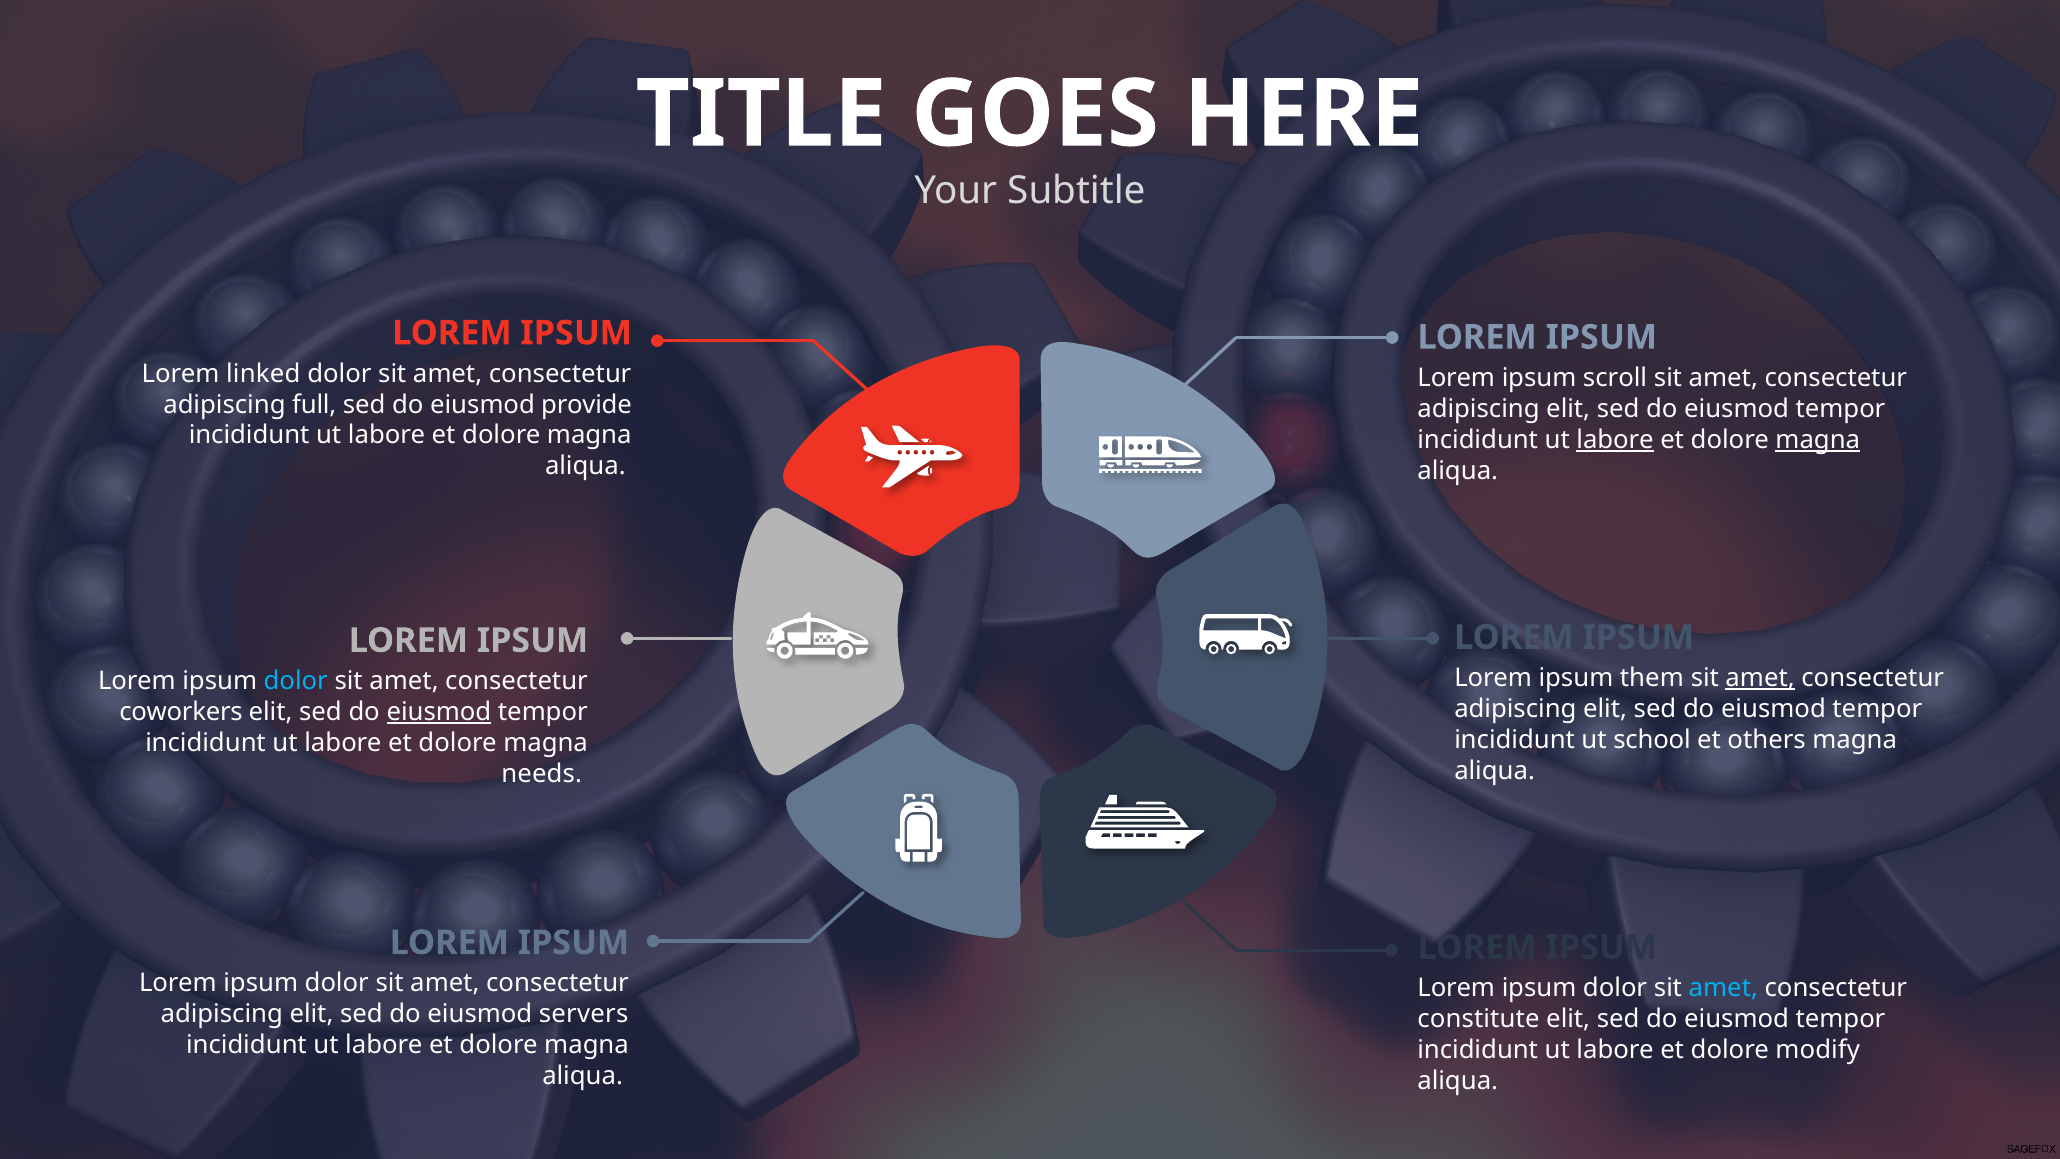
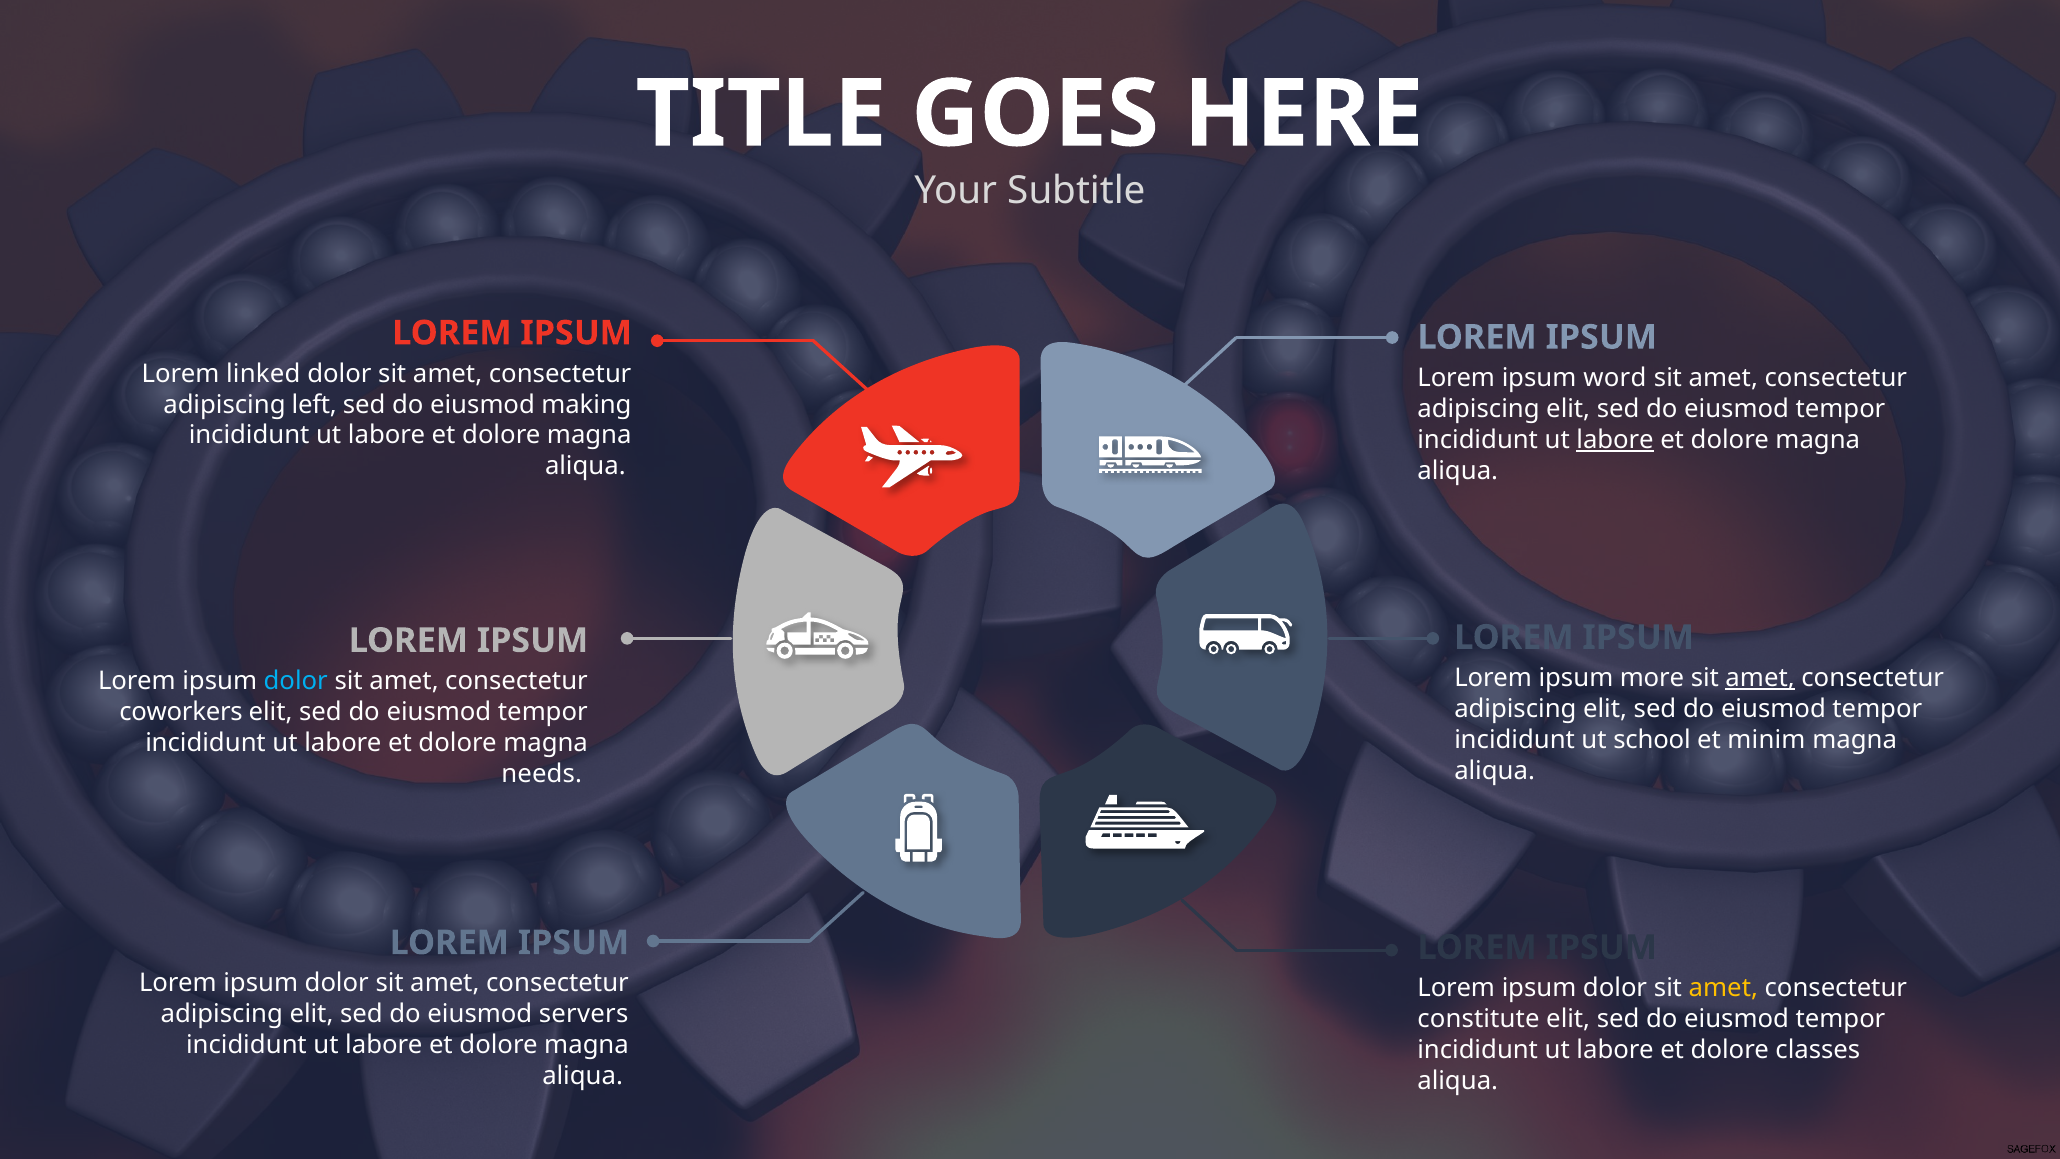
scroll: scroll -> word
full: full -> left
provide: provide -> making
magna at (1818, 440) underline: present -> none
them: them -> more
eiusmod at (439, 712) underline: present -> none
others: others -> minim
amet at (1723, 988) colour: light blue -> yellow
modify: modify -> classes
